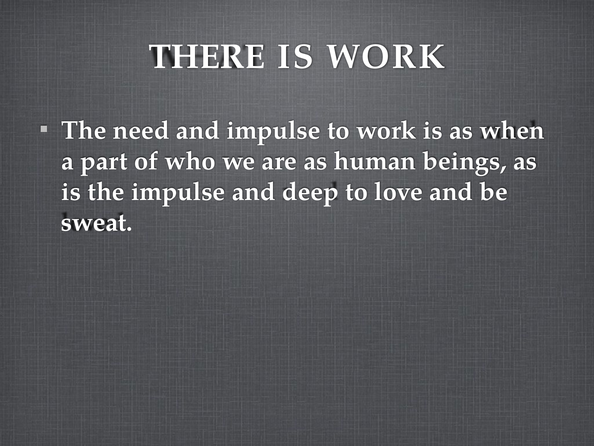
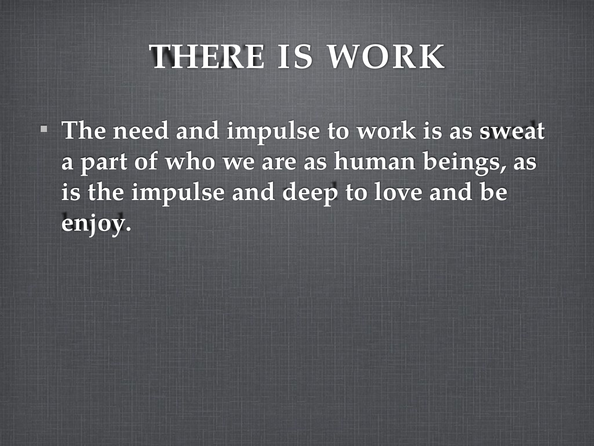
when: when -> sweat
sweat: sweat -> enjoy
